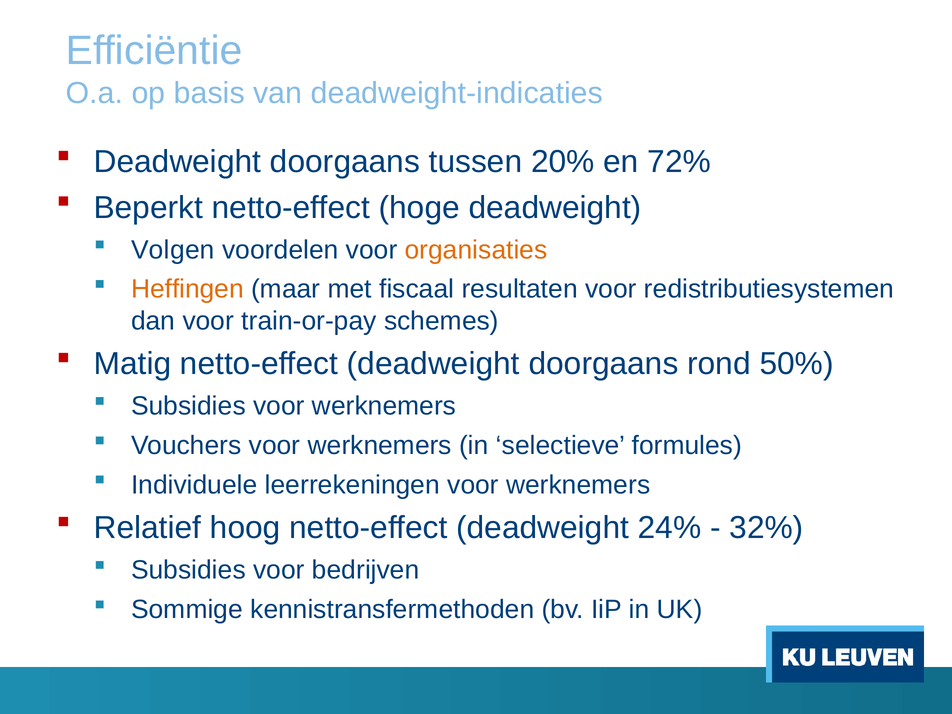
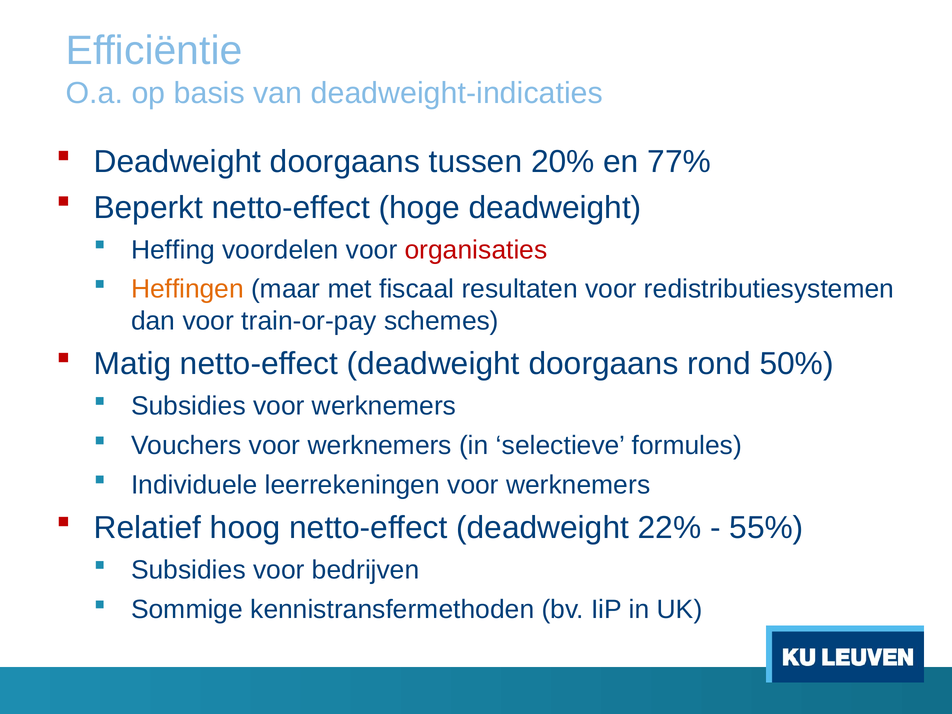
72%: 72% -> 77%
Volgen: Volgen -> Heffing
organisaties colour: orange -> red
24%: 24% -> 22%
32%: 32% -> 55%
